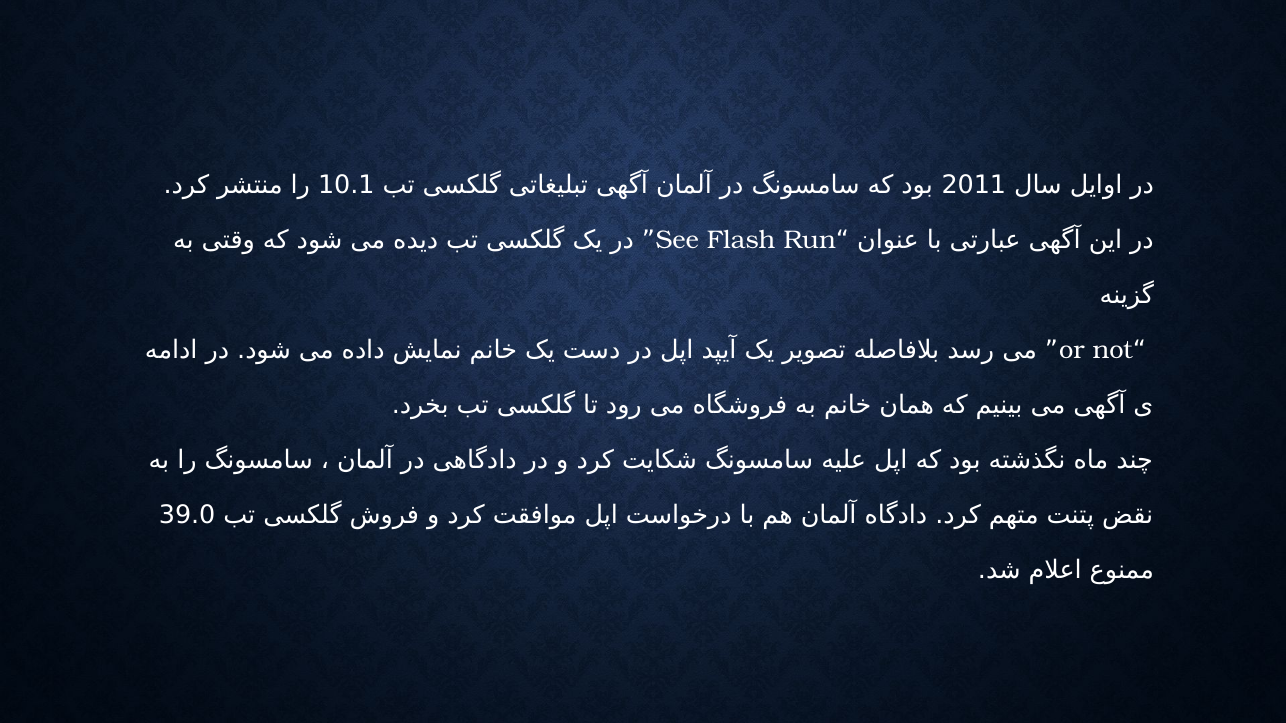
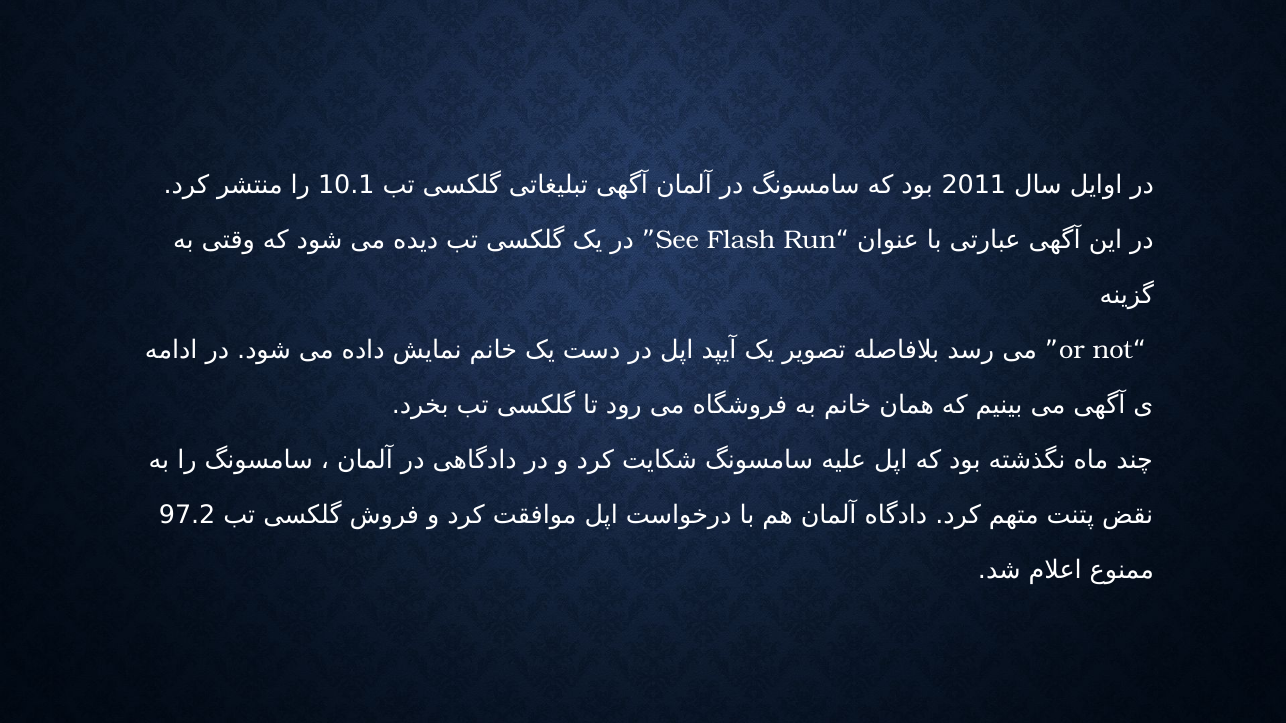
39.0: 39.0 -> 97.2
